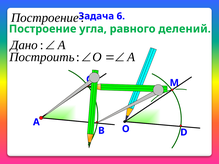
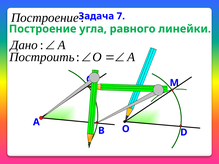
6: 6 -> 7
делений: делений -> линейки
